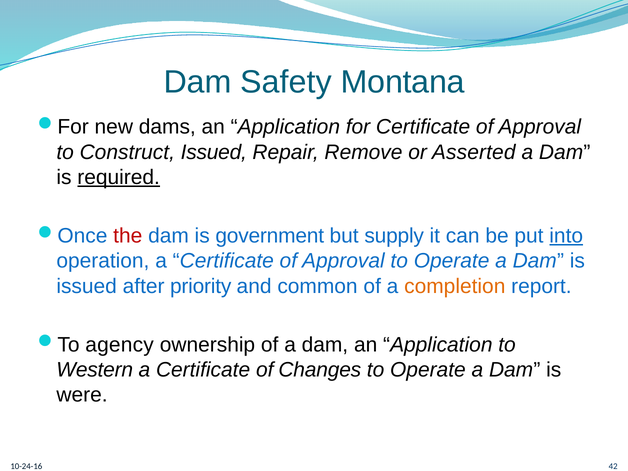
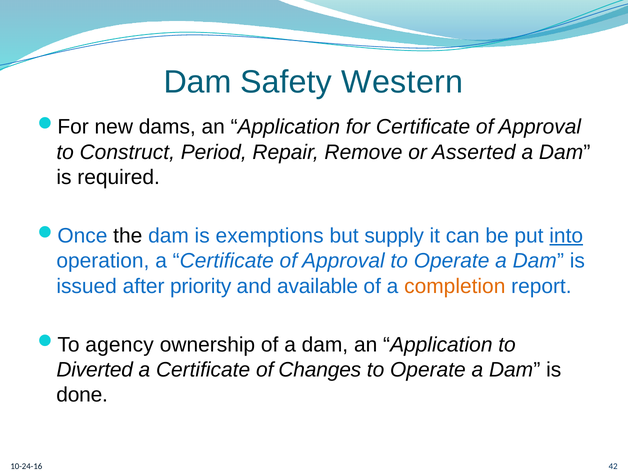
Montana: Montana -> Western
Construct Issued: Issued -> Period
required underline: present -> none
the colour: red -> black
government: government -> exemptions
common: common -> available
Western: Western -> Diverted
were: were -> done
